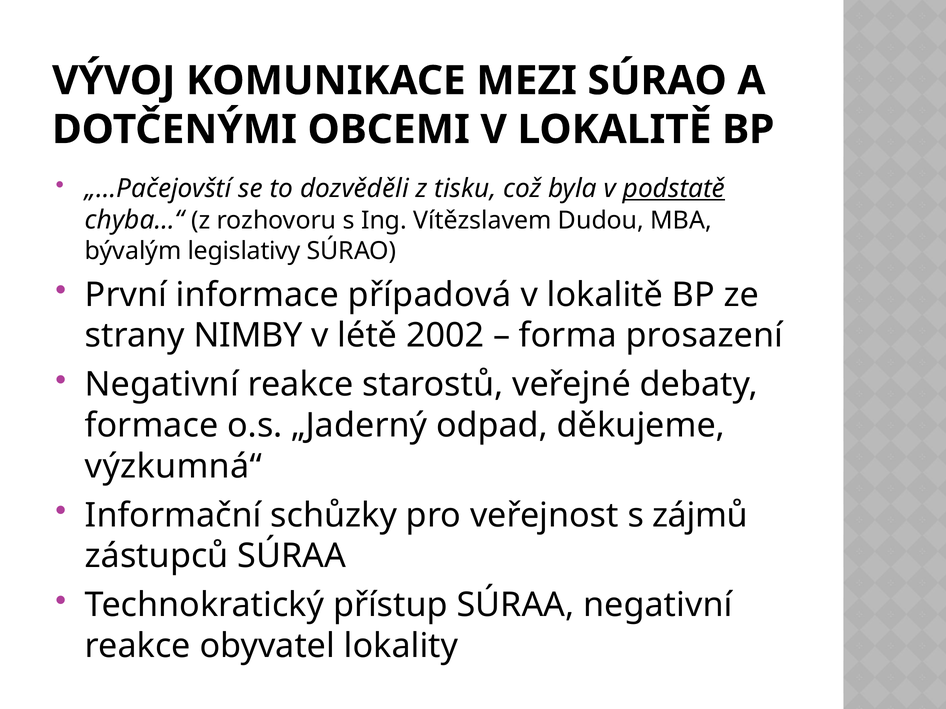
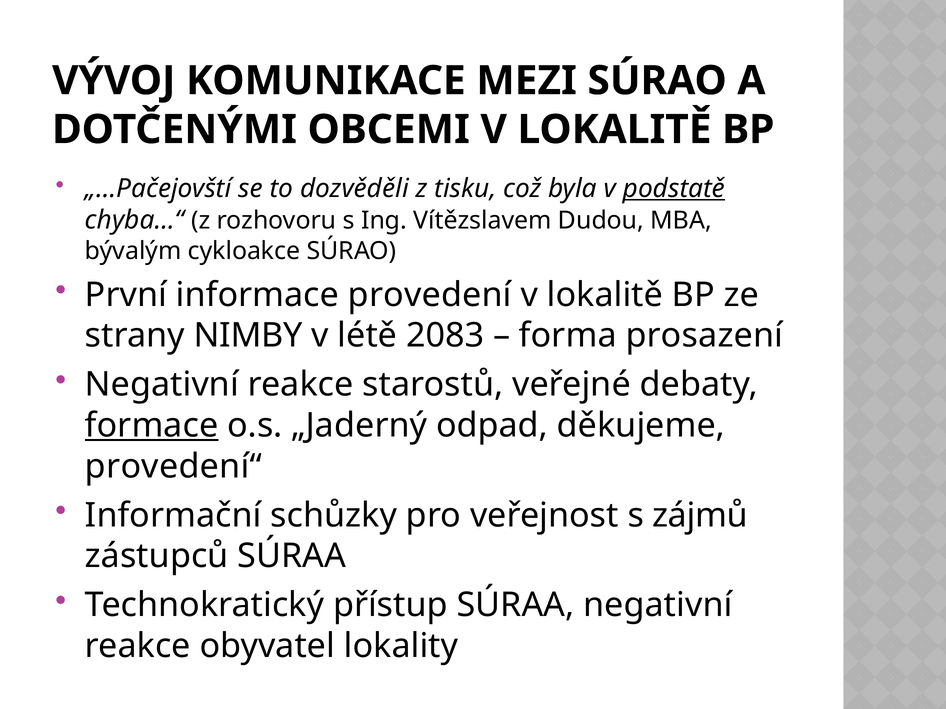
legislativy: legislativy -> cykloakce
případová: případová -> provedení
2002: 2002 -> 2083
formace underline: none -> present
výzkumná“: výzkumná“ -> provedení“
